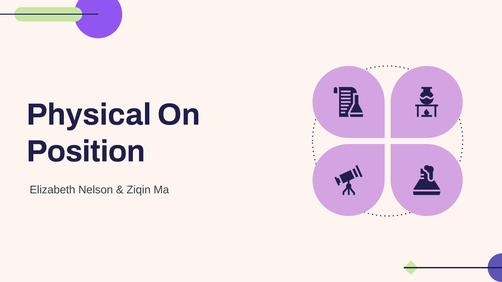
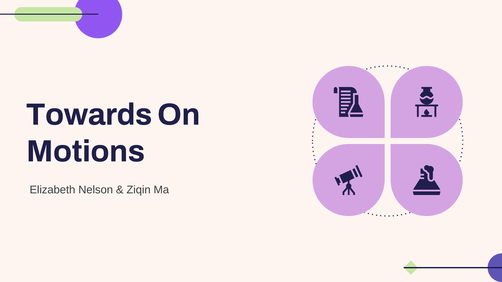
Physical: Physical -> Towards
Position: Position -> Motions
